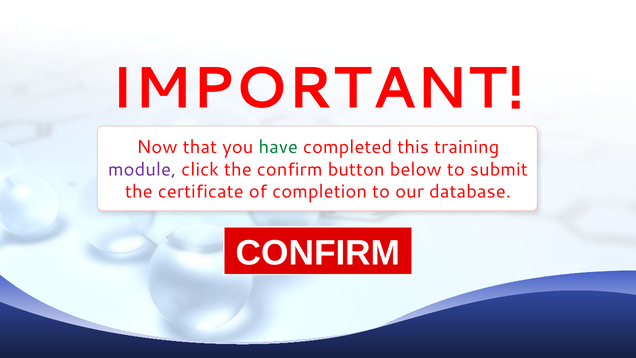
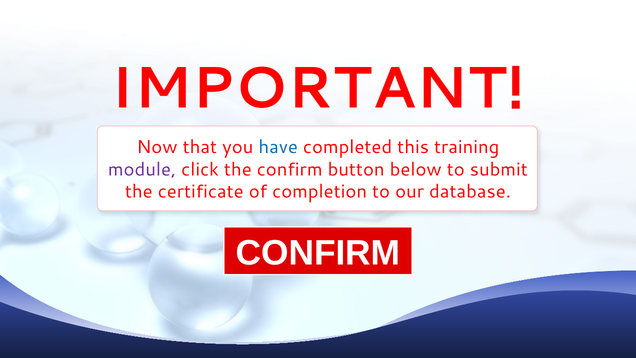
have colour: green -> blue
